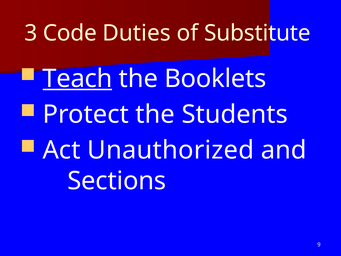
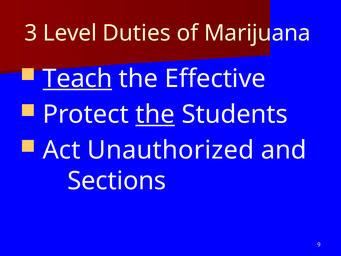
Code: Code -> Level
Substitute: Substitute -> Marijuana
Booklets: Booklets -> Effective
the at (155, 114) underline: none -> present
